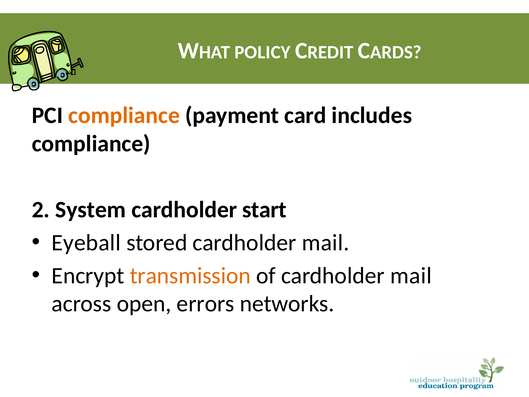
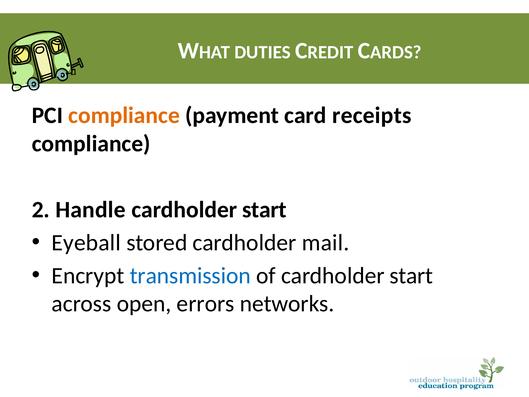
POLICY: POLICY -> DUTIES
includes: includes -> receipts
System: System -> Handle
transmission colour: orange -> blue
of cardholder mail: mail -> start
